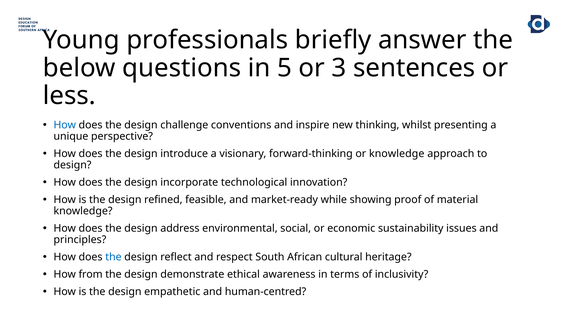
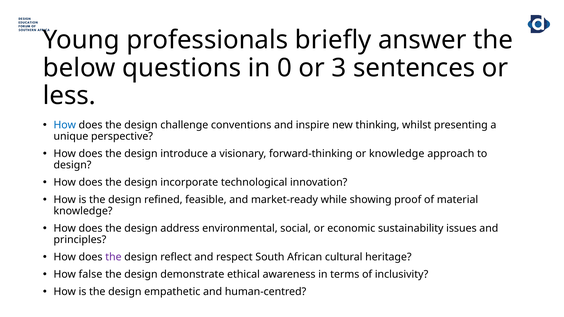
5: 5 -> 0
the at (113, 257) colour: blue -> purple
from: from -> false
